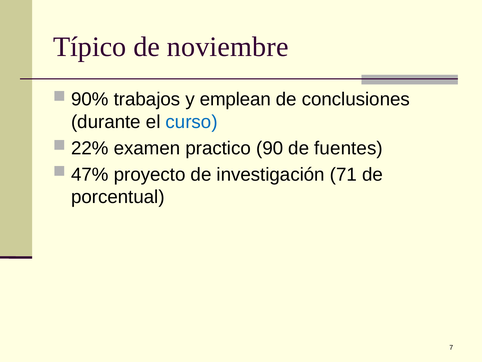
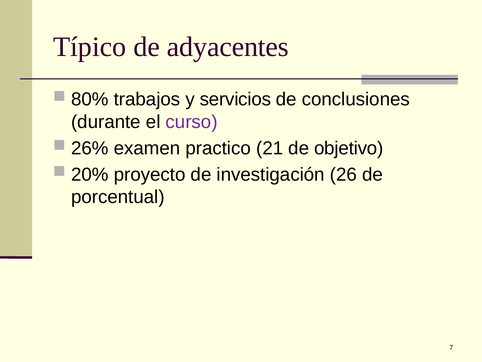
noviembre: noviembre -> adyacentes
90%: 90% -> 80%
emplean: emplean -> servicios
curso colour: blue -> purple
22%: 22% -> 26%
90: 90 -> 21
fuentes: fuentes -> objetivo
47%: 47% -> 20%
71: 71 -> 26
